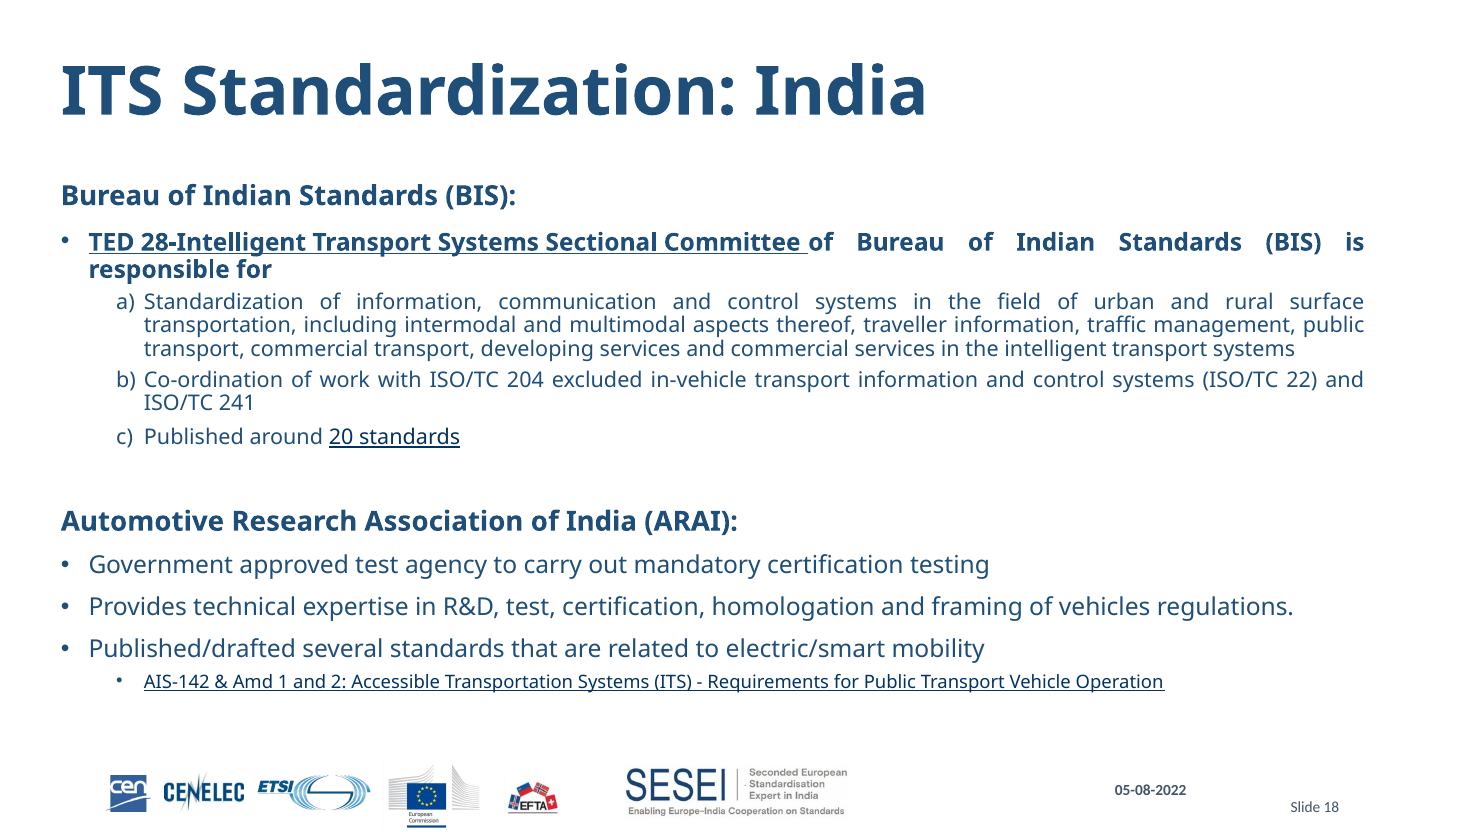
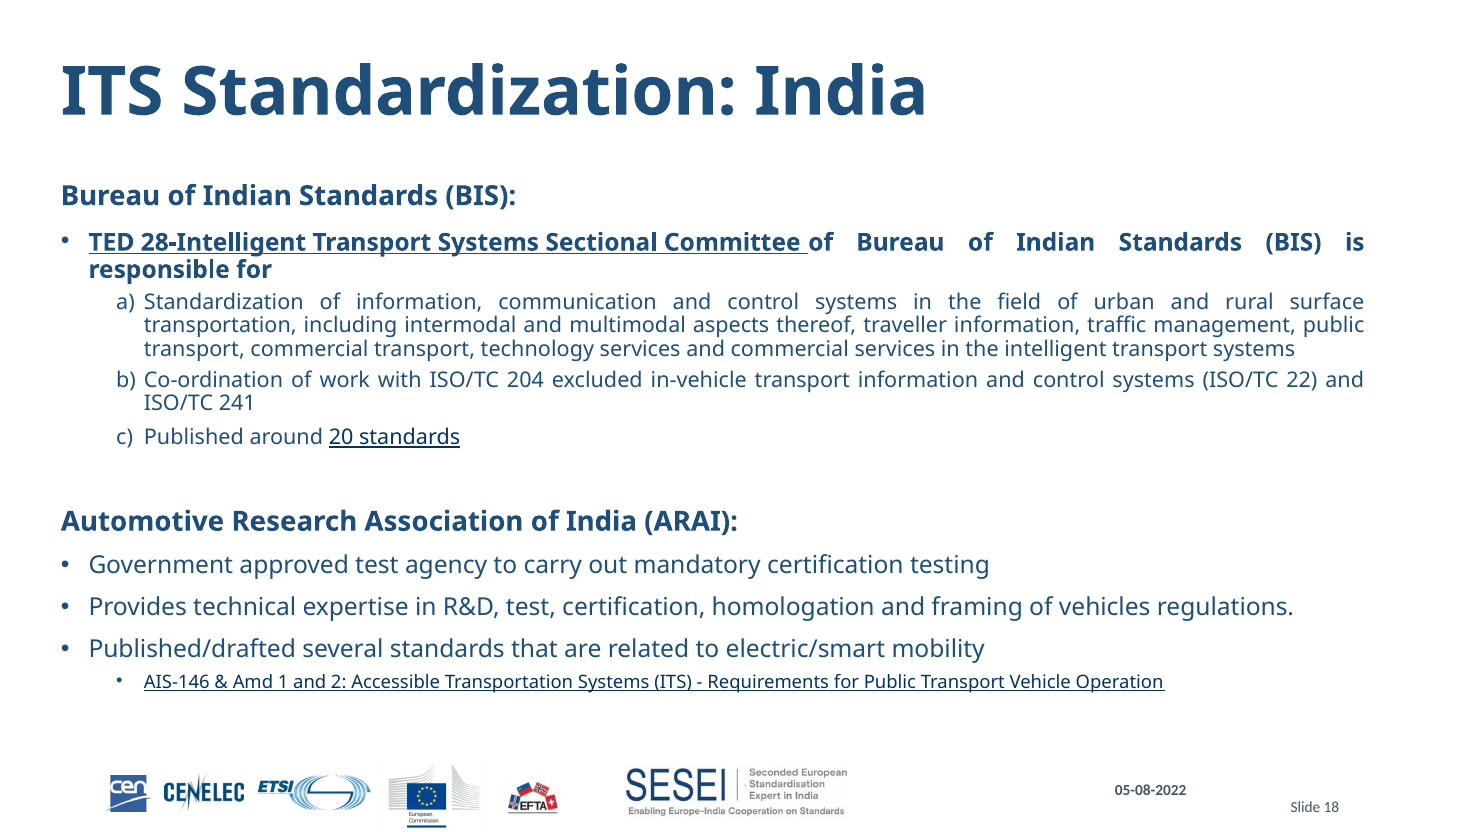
developing: developing -> technology
AIS-142: AIS-142 -> AIS-146
